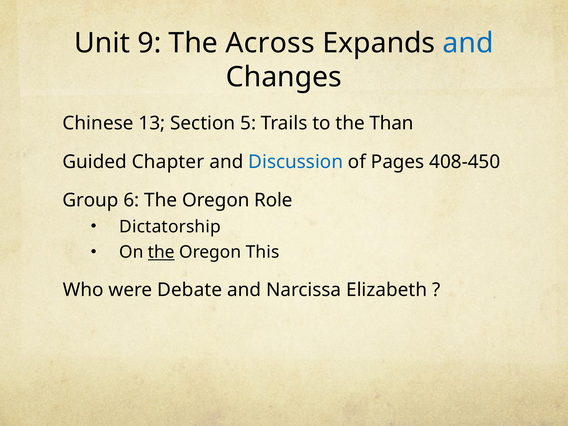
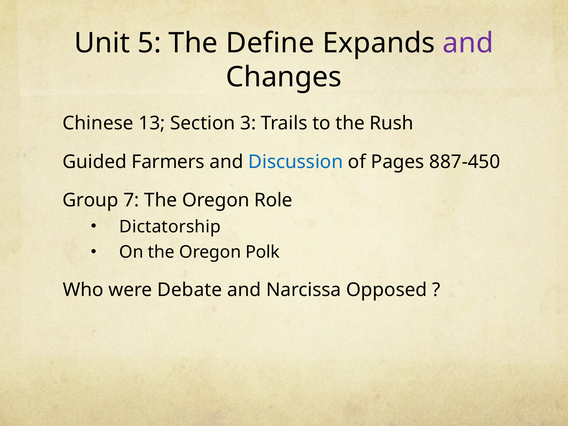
9: 9 -> 5
Across: Across -> Define
and at (468, 43) colour: blue -> purple
5: 5 -> 3
Than: Than -> Rush
Chapter: Chapter -> Farmers
408-450: 408-450 -> 887-450
6: 6 -> 7
the at (161, 252) underline: present -> none
This: This -> Polk
Elizabeth: Elizabeth -> Opposed
